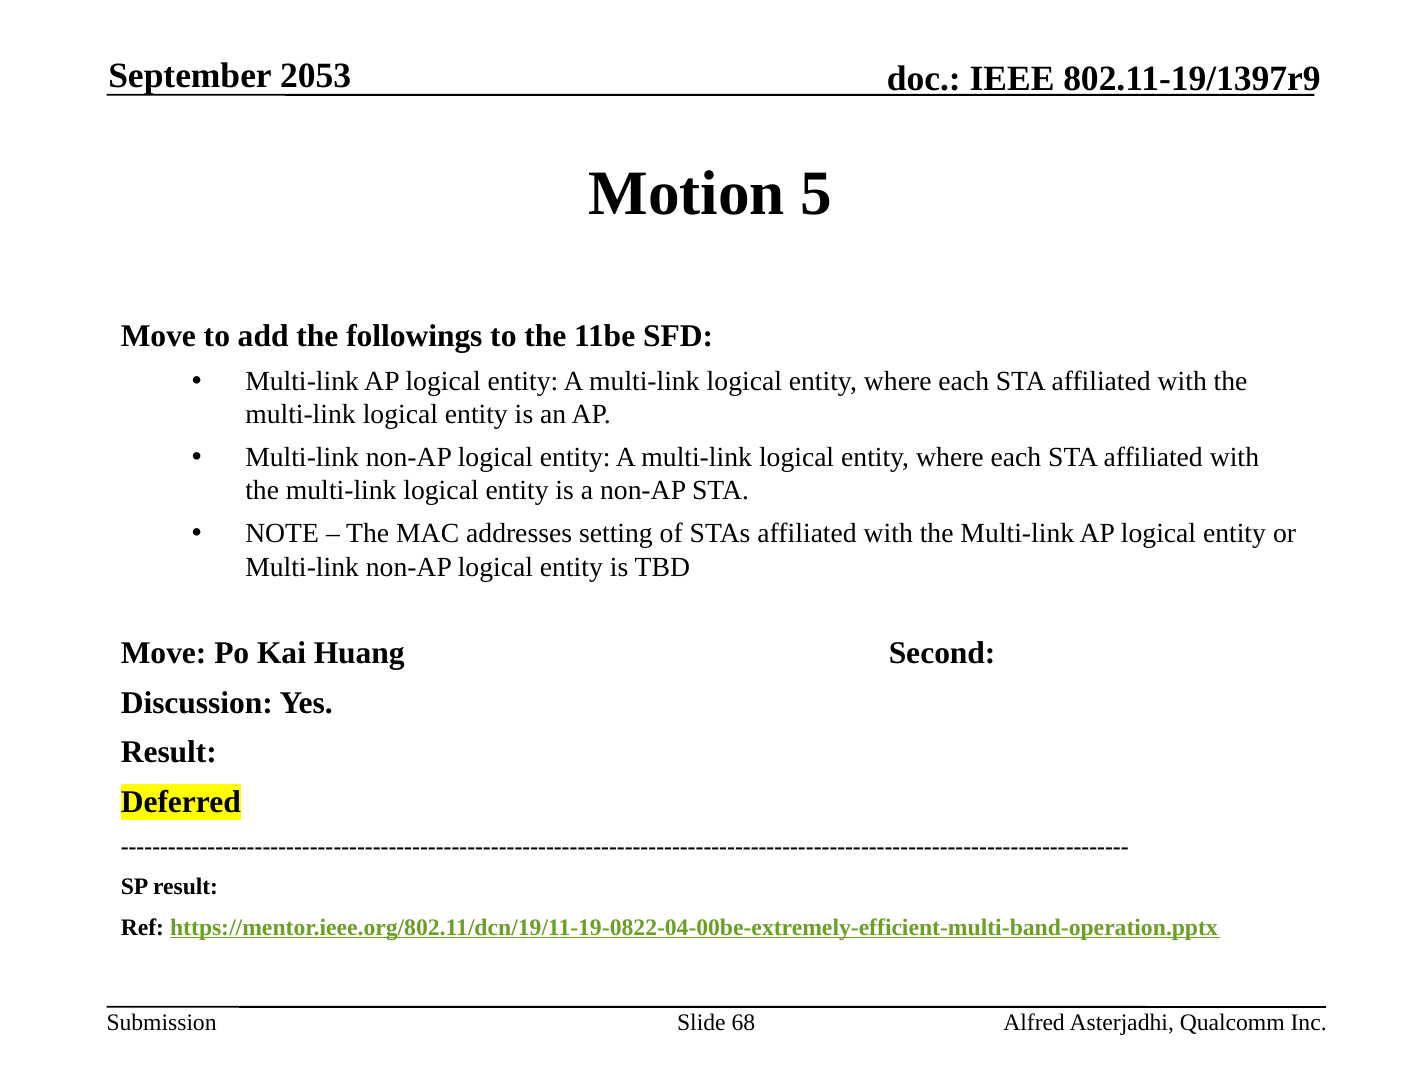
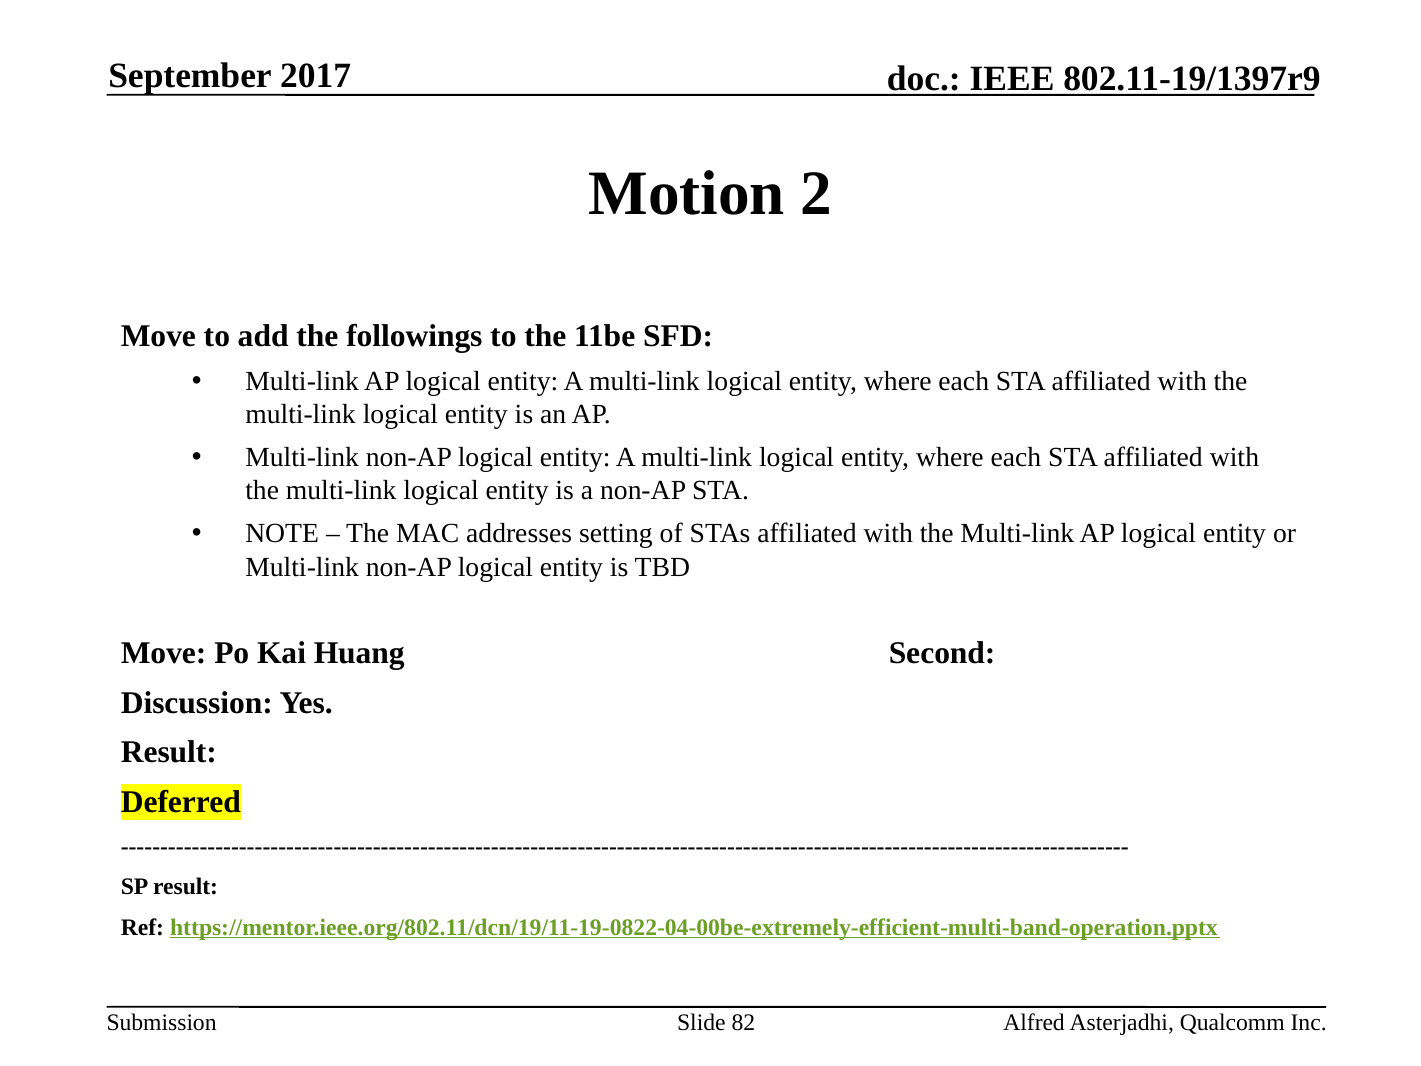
2053: 2053 -> 2017
5: 5 -> 2
68: 68 -> 82
